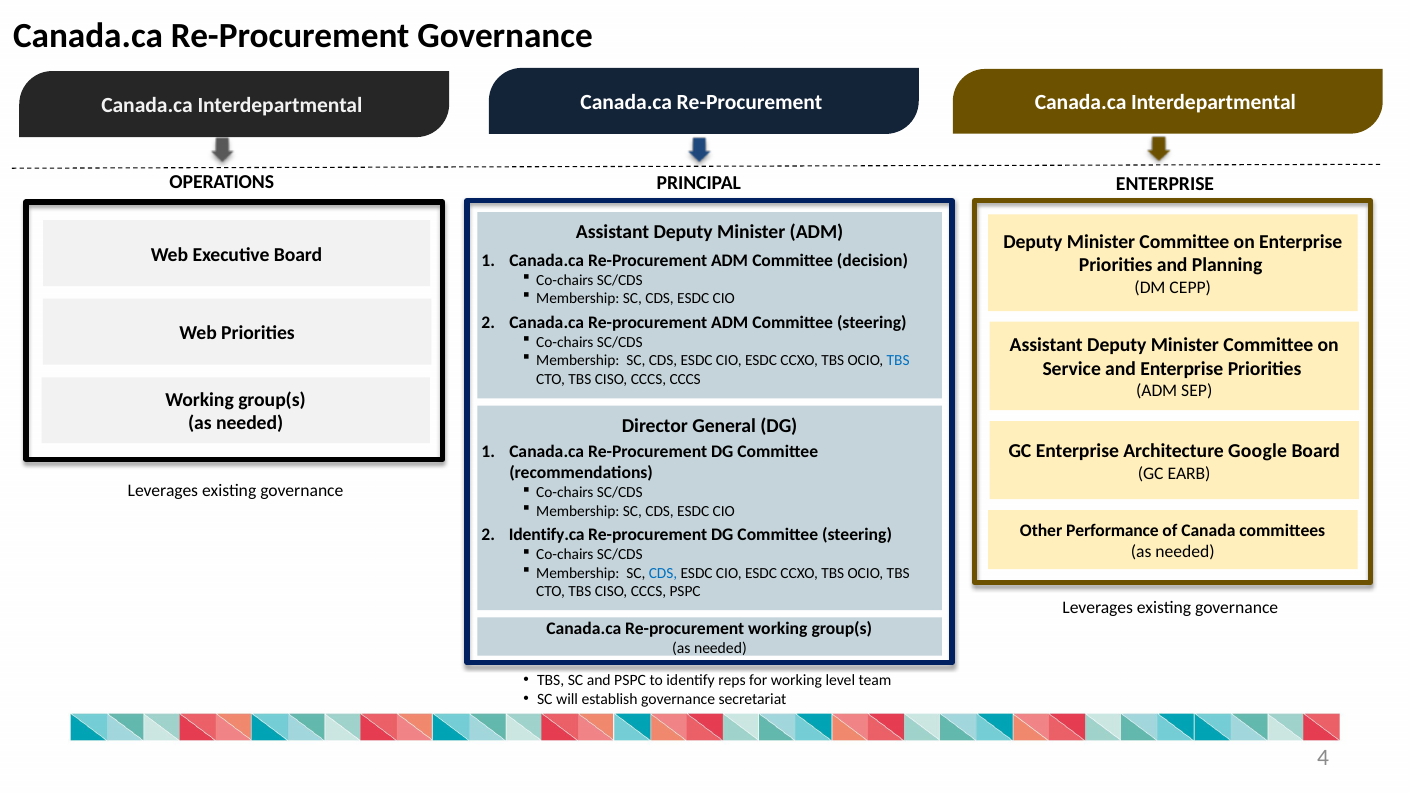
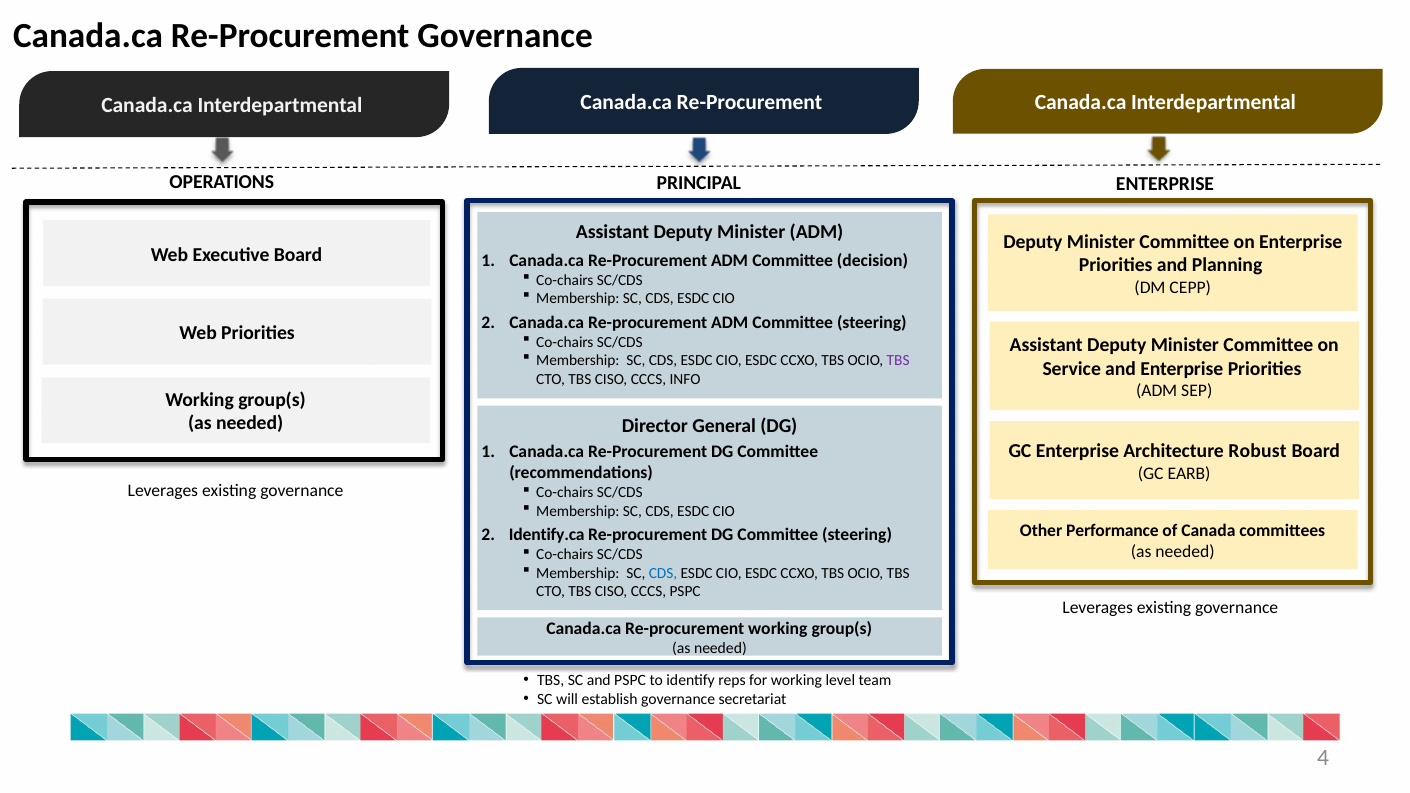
TBS at (898, 360) colour: blue -> purple
CCCS CCCS: CCCS -> INFO
Google: Google -> Robust
